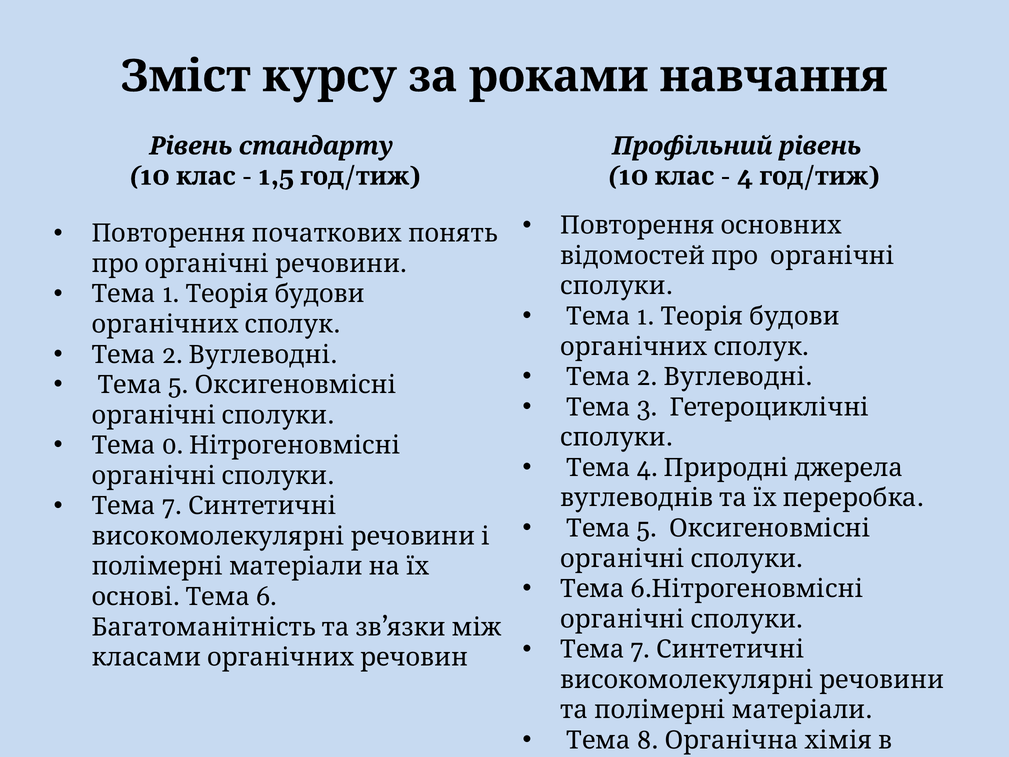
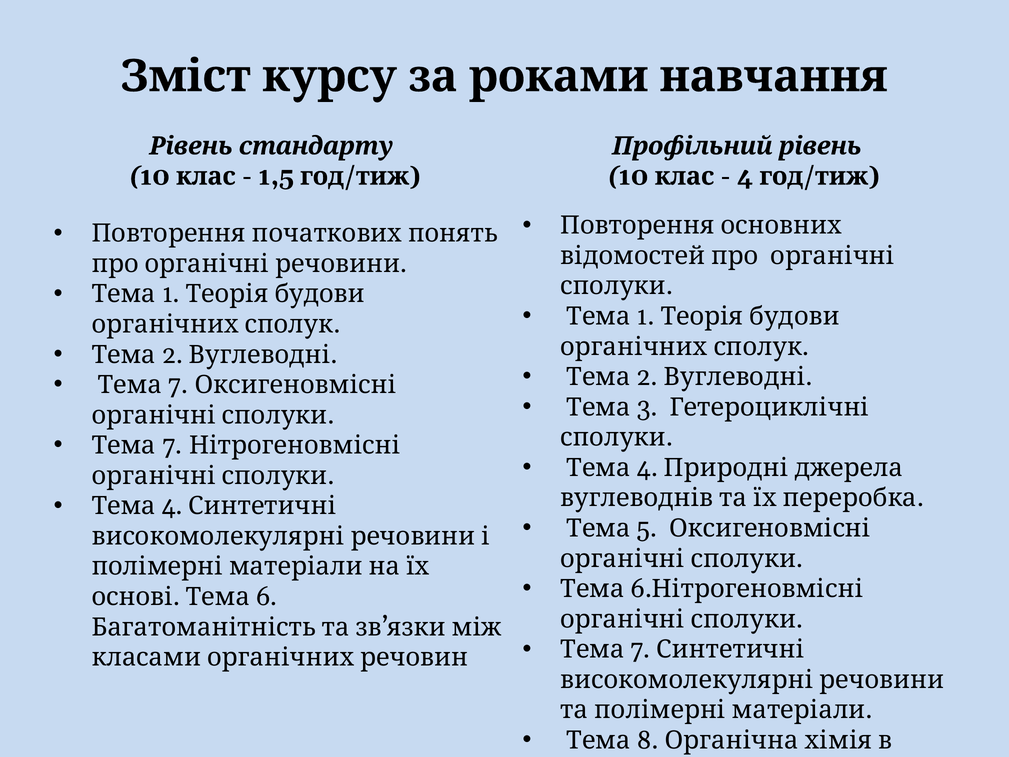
5 at (178, 385): 5 -> 7
0 at (173, 445): 0 -> 7
7 at (172, 506): 7 -> 4
